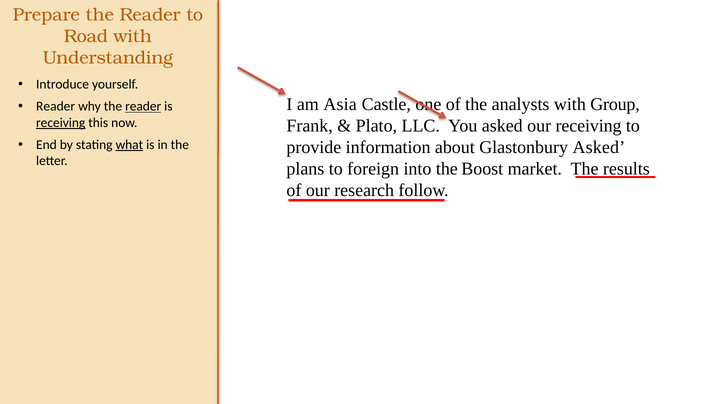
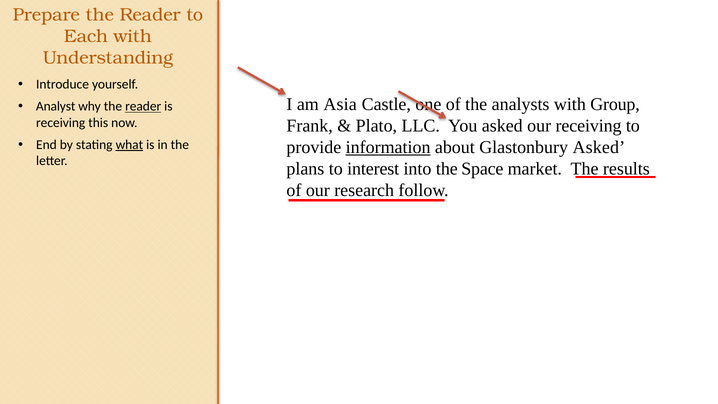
Road: Road -> Each
Reader at (56, 106): Reader -> Analyst
receiving at (61, 123) underline: present -> none
information underline: none -> present
foreign: foreign -> interest
Boost: Boost -> Space
